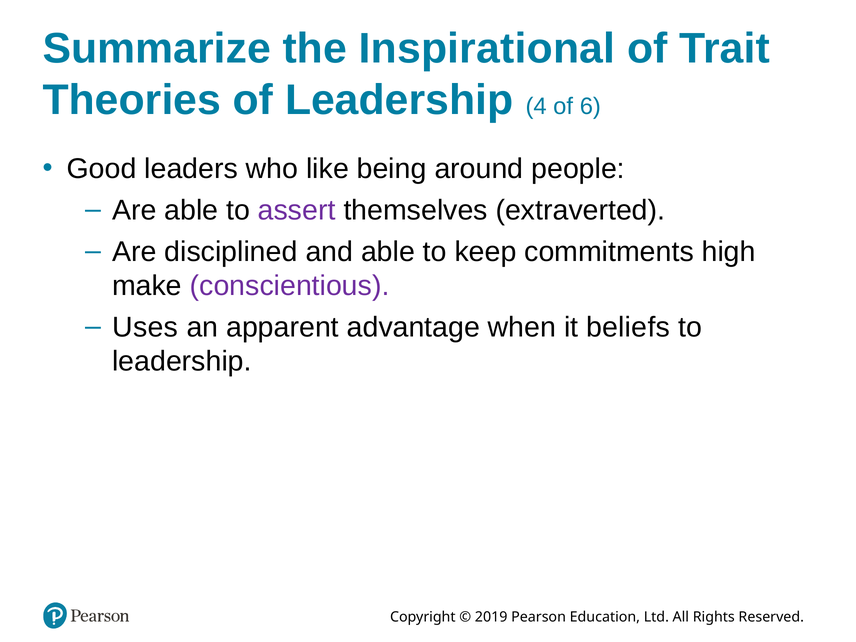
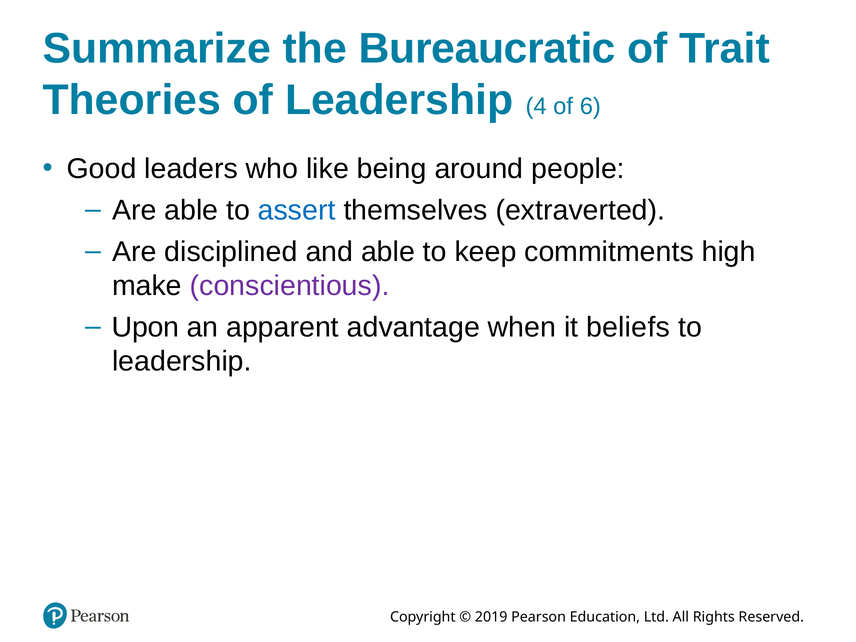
Inspirational: Inspirational -> Bureaucratic
assert colour: purple -> blue
Uses: Uses -> Upon
